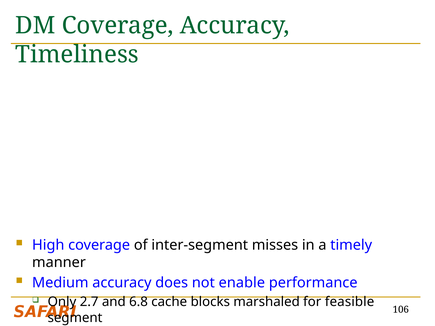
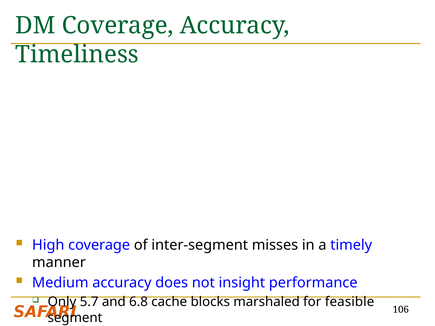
enable: enable -> insight
2.7: 2.7 -> 5.7
